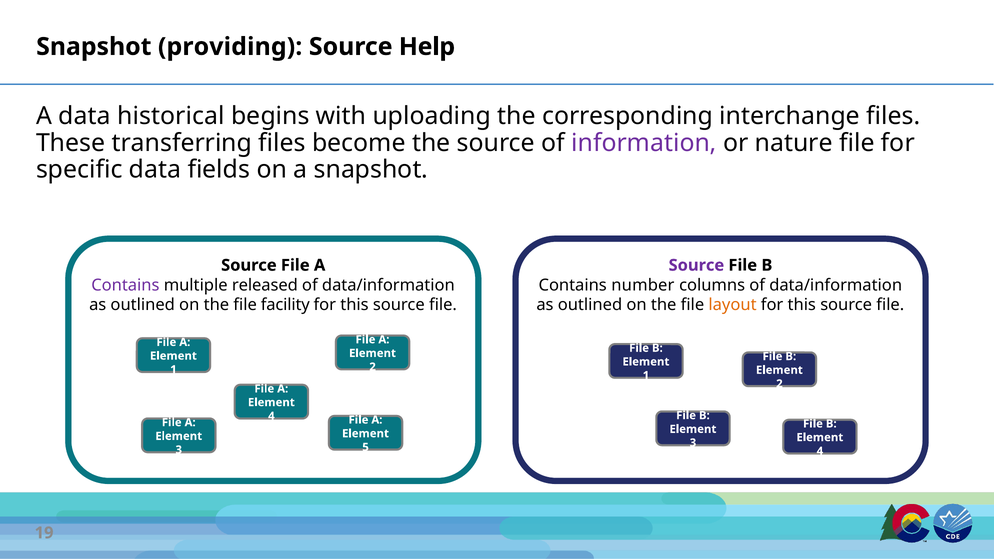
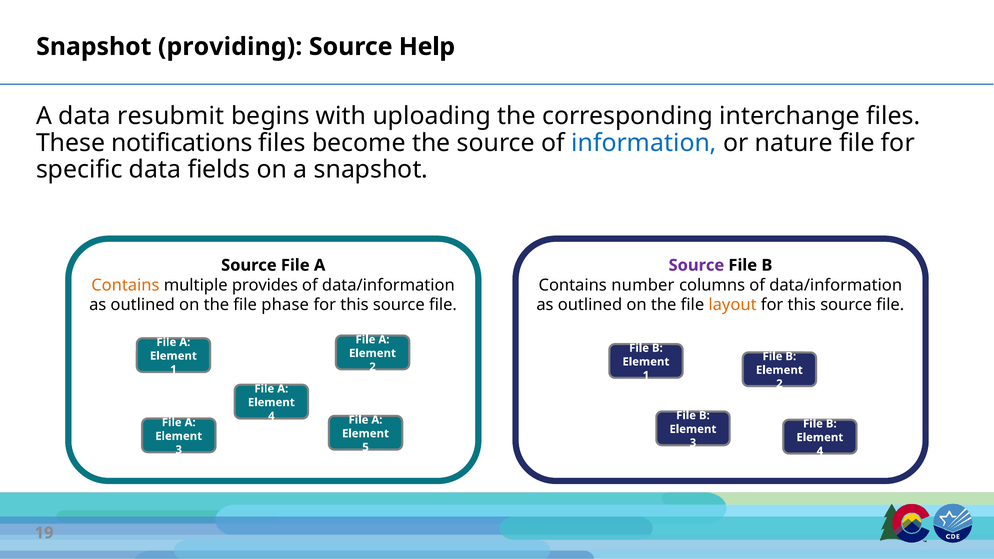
historical: historical -> resubmit
transferring: transferring -> notifications
information colour: purple -> blue
Contains at (125, 285) colour: purple -> orange
released: released -> provides
facility: facility -> phase
